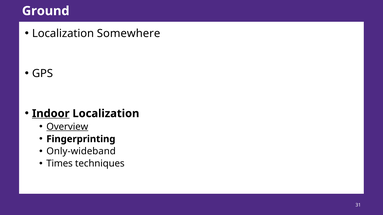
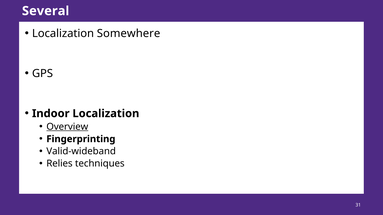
Ground: Ground -> Several
Indoor underline: present -> none
Only-wideband: Only-wideband -> Valid-wideband
Times: Times -> Relies
